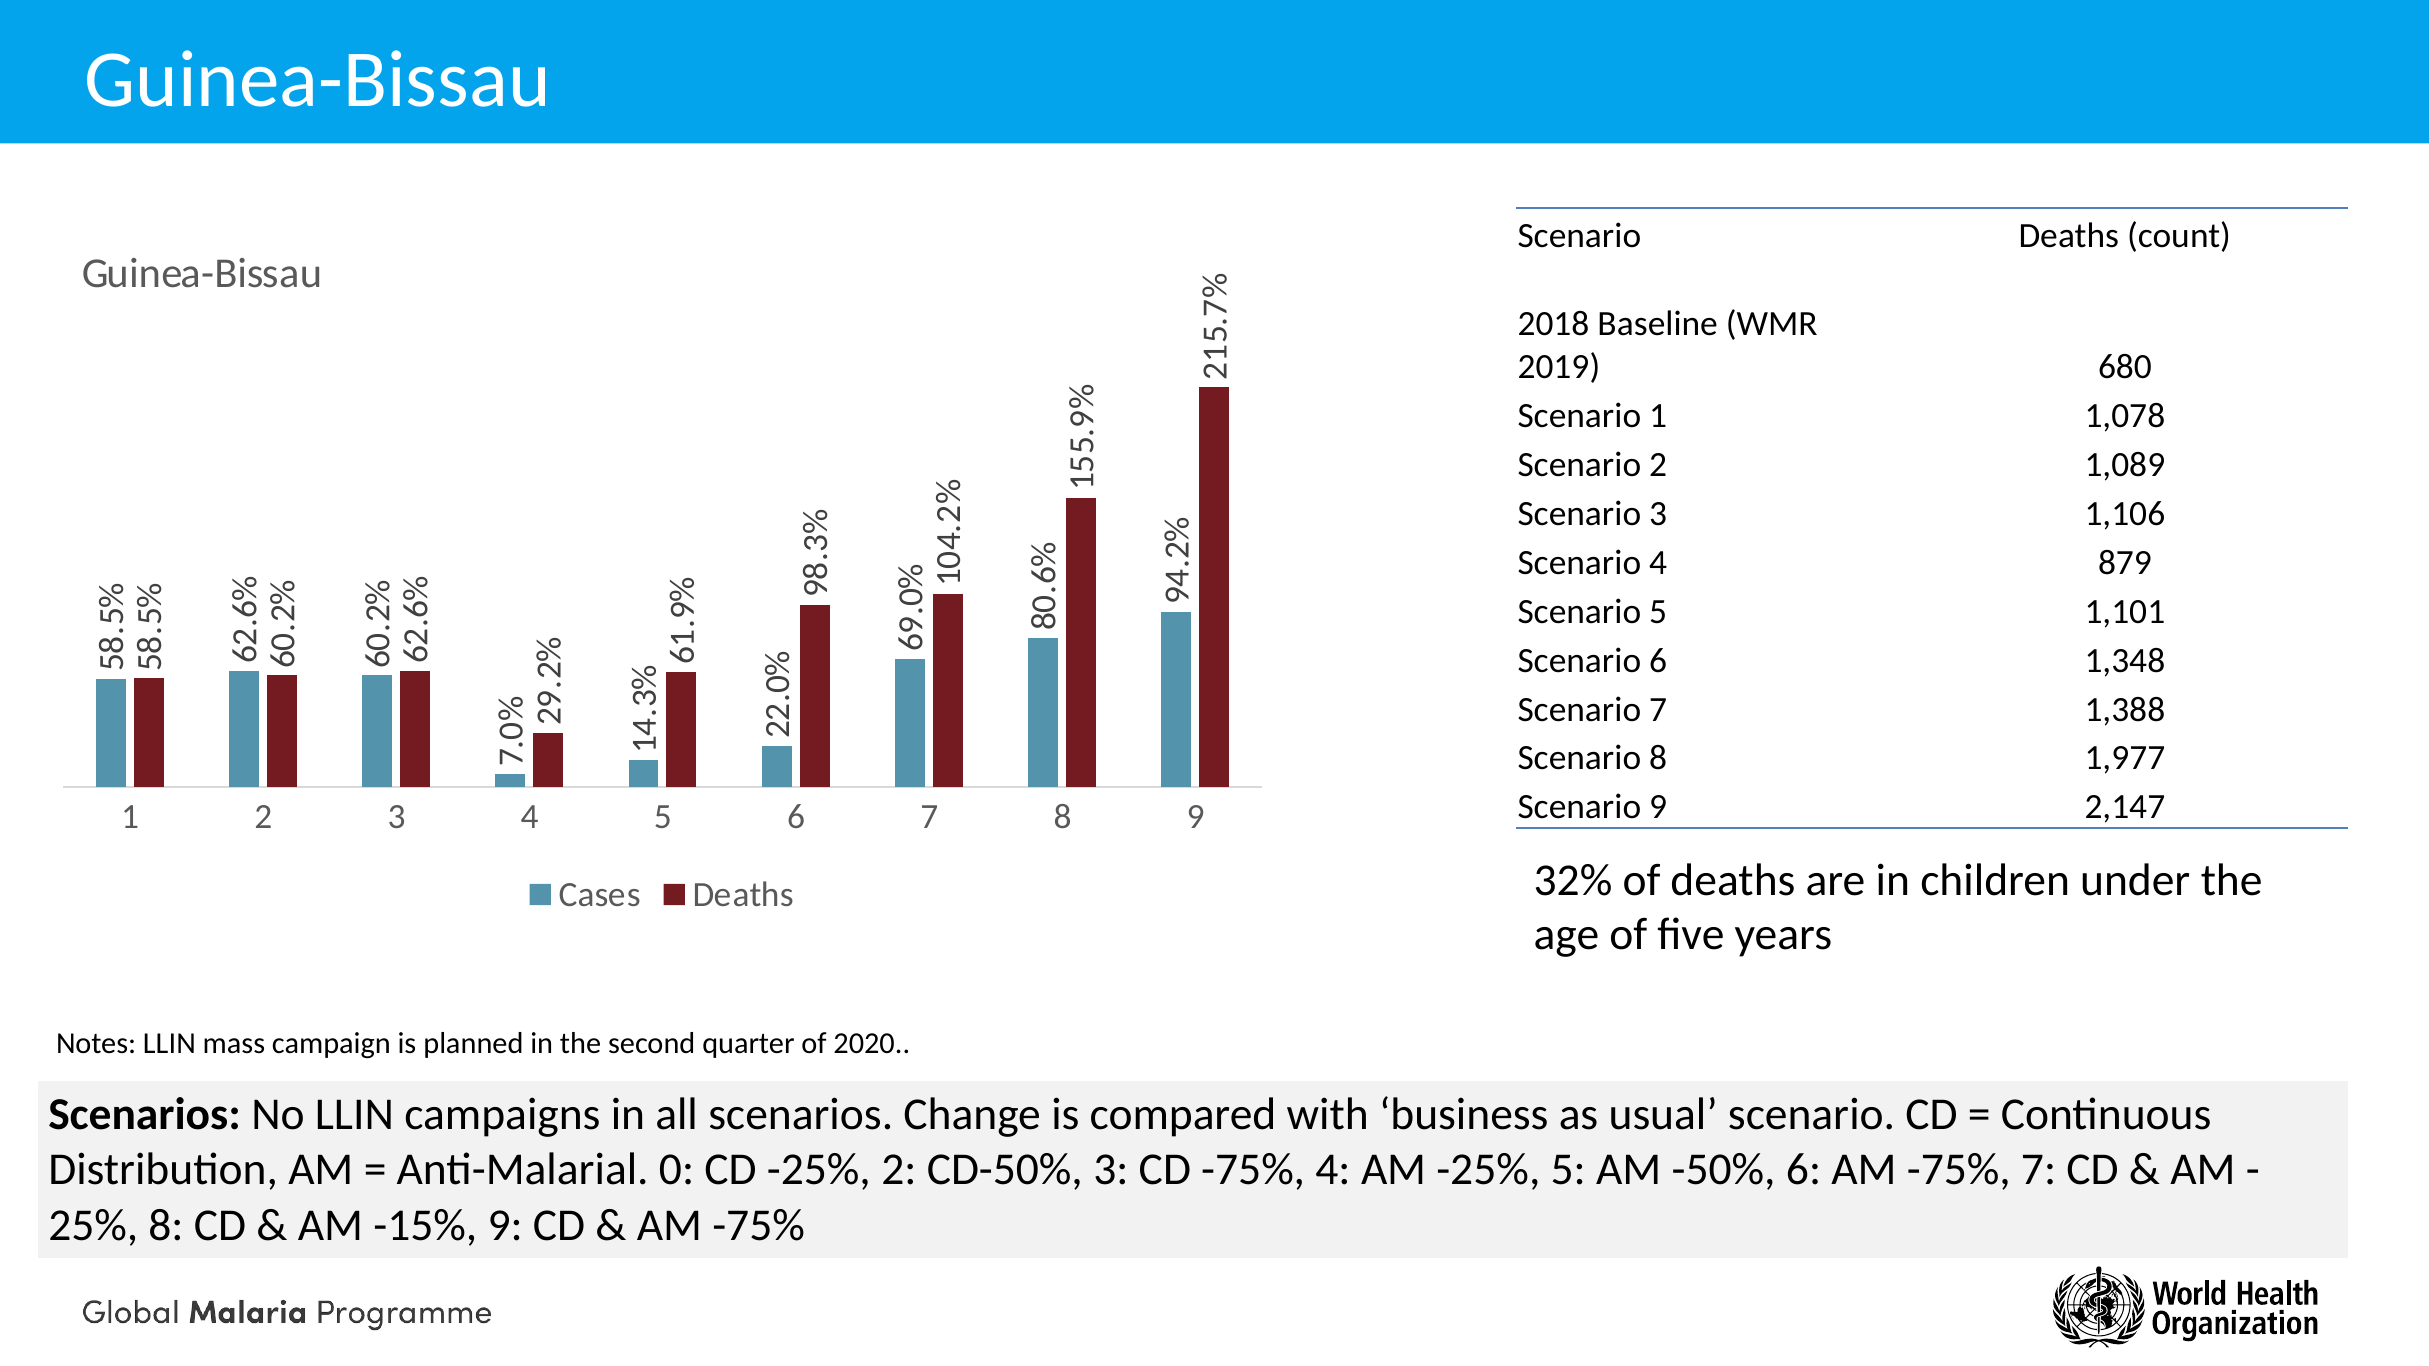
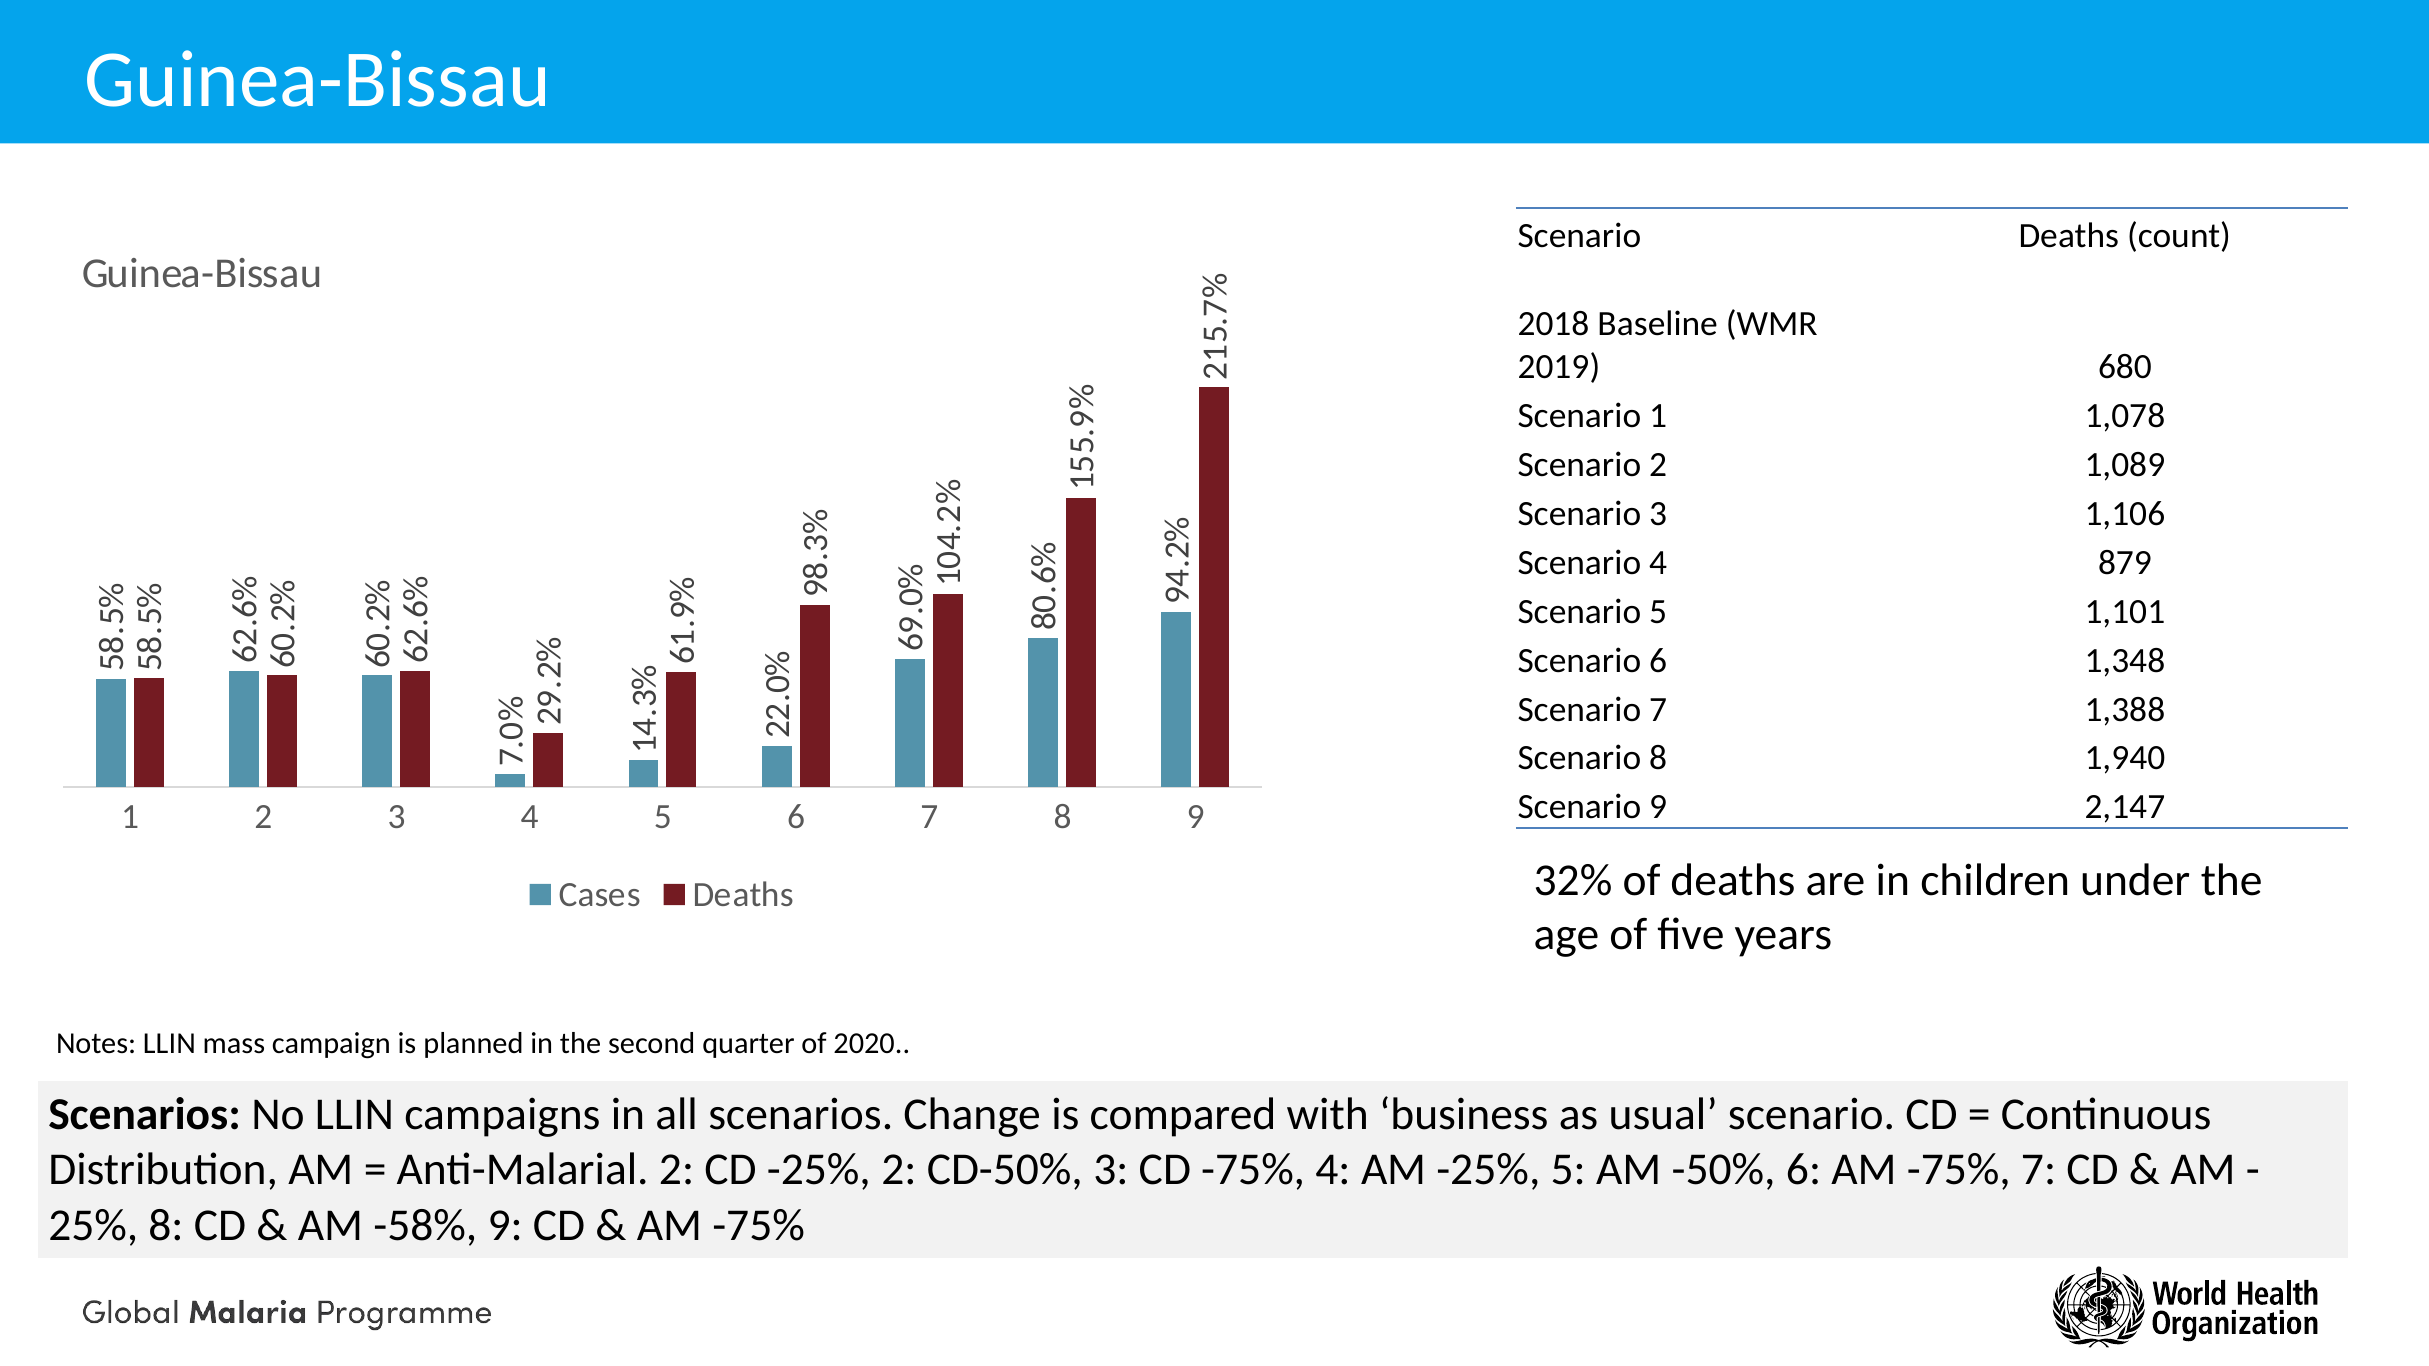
1,977: 1,977 -> 1,940
Anti-Malarial 0: 0 -> 2
-15%: -15% -> -58%
